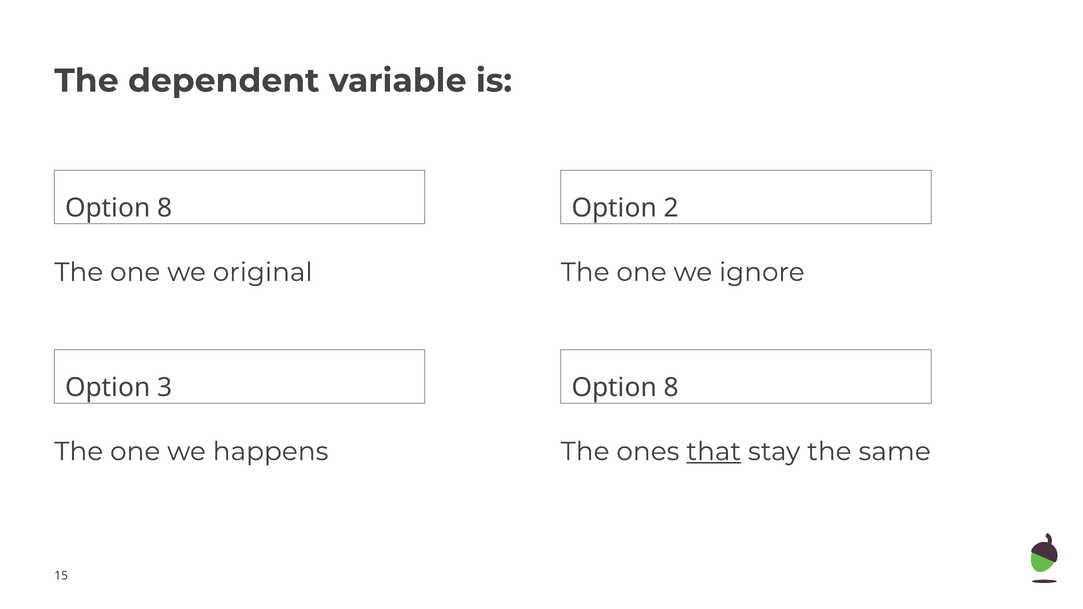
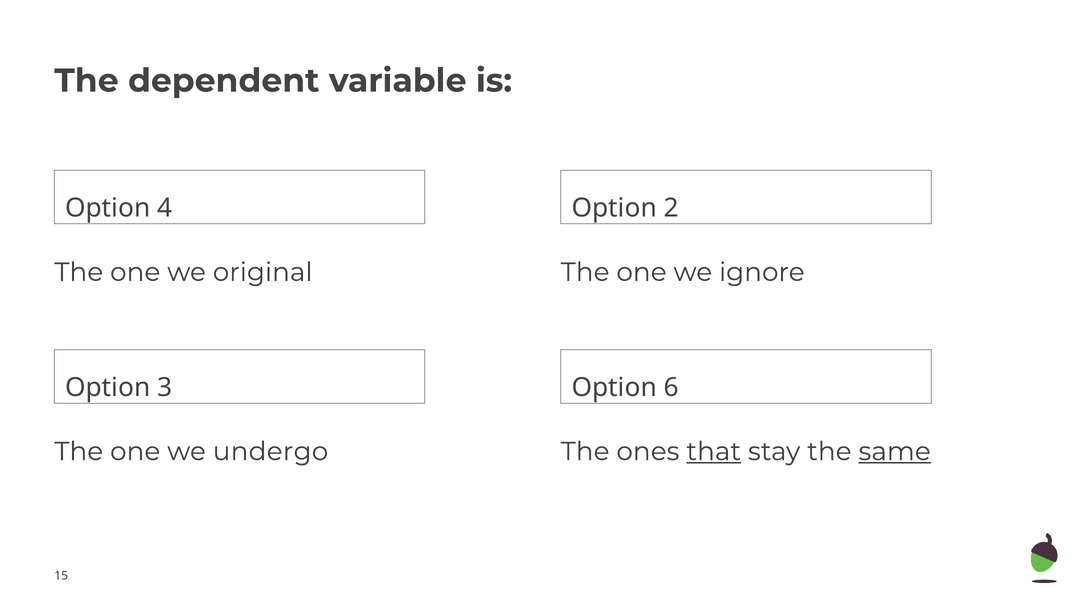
8 at (165, 208): 8 -> 4
8 at (671, 387): 8 -> 6
happens: happens -> undergo
same underline: none -> present
